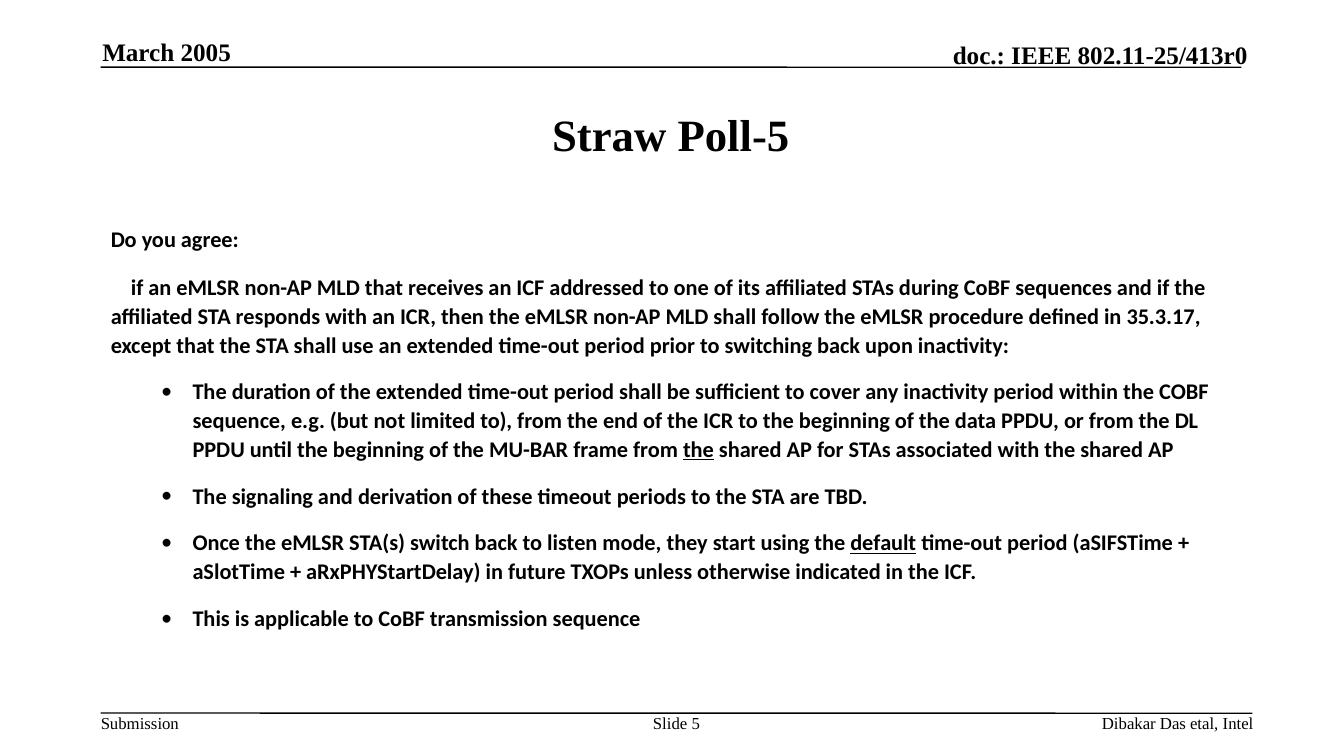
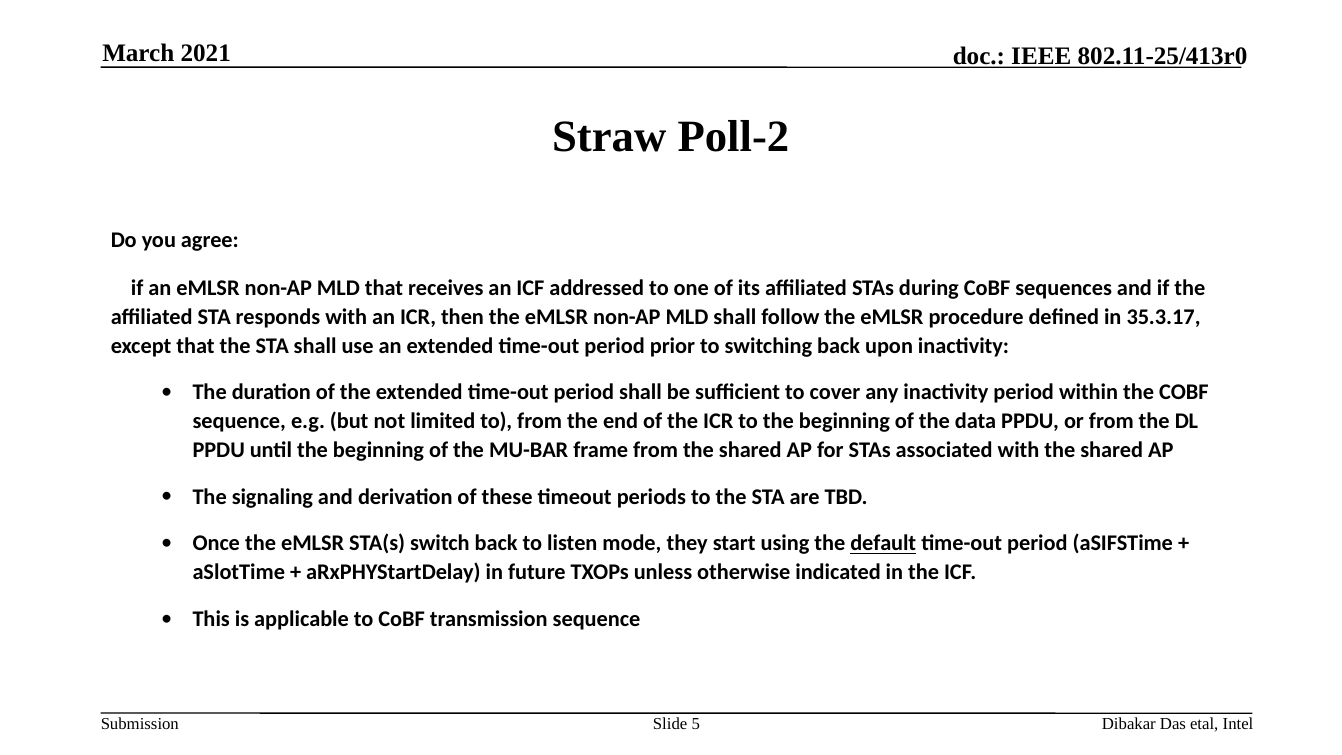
2005: 2005 -> 2021
Poll-5: Poll-5 -> Poll-2
the at (698, 450) underline: present -> none
